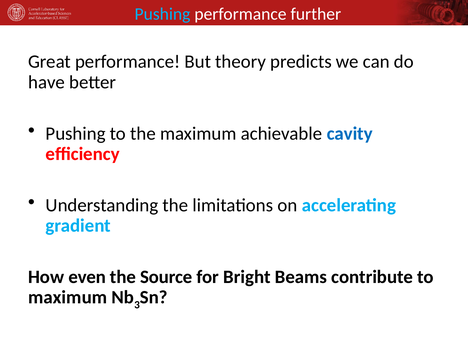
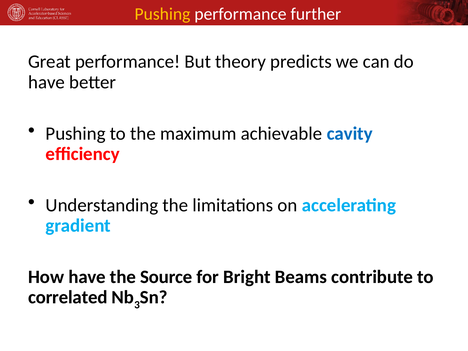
Pushing at (162, 14) colour: light blue -> yellow
How even: even -> have
maximum at (68, 297): maximum -> correlated
